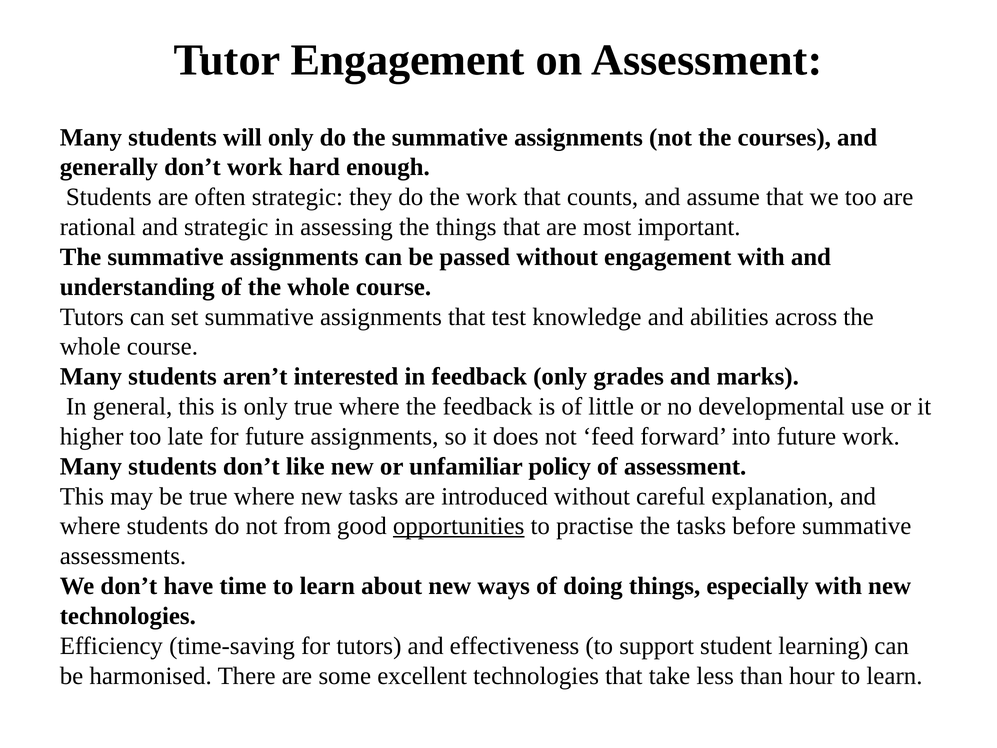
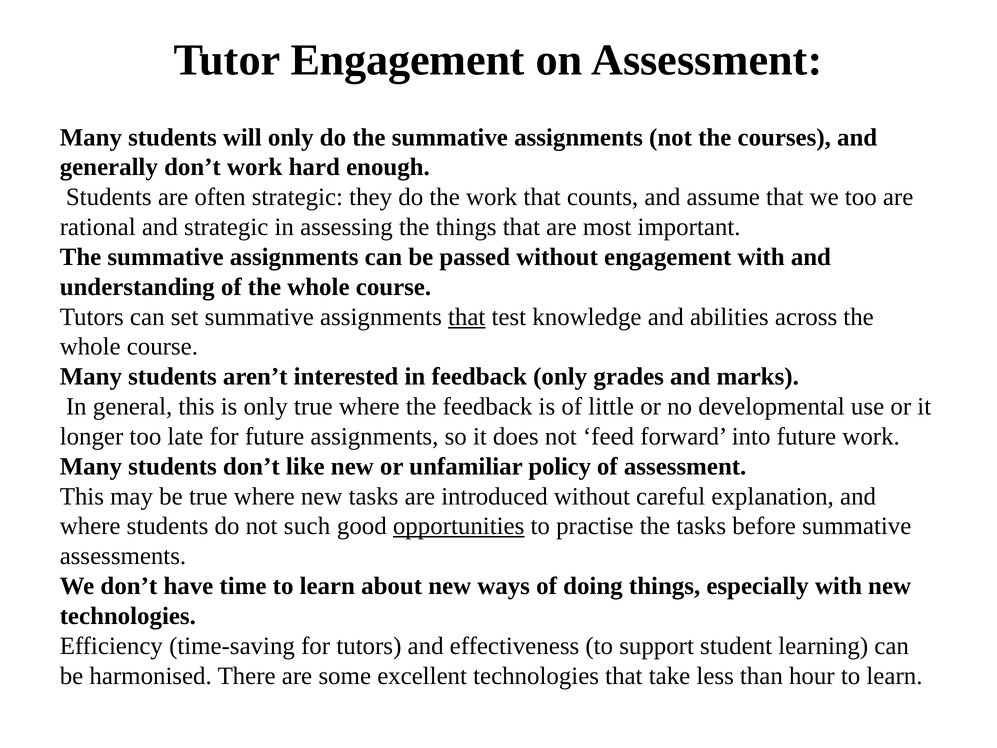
that at (467, 317) underline: none -> present
higher: higher -> longer
from: from -> such
